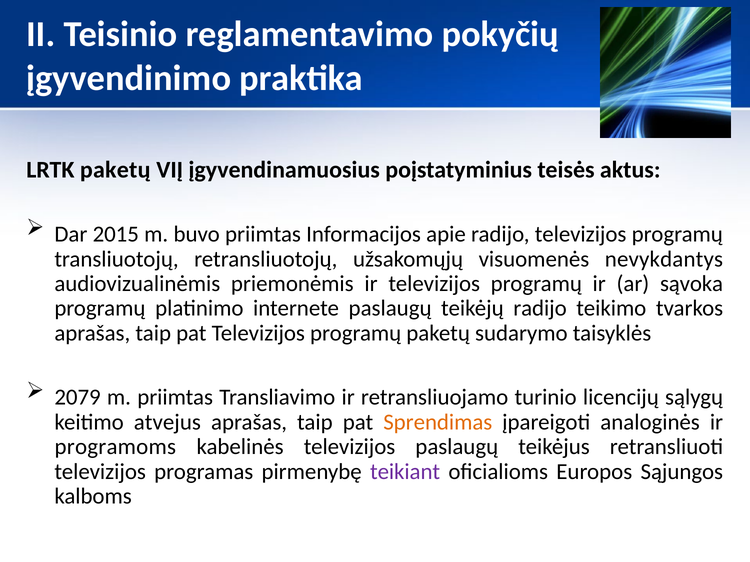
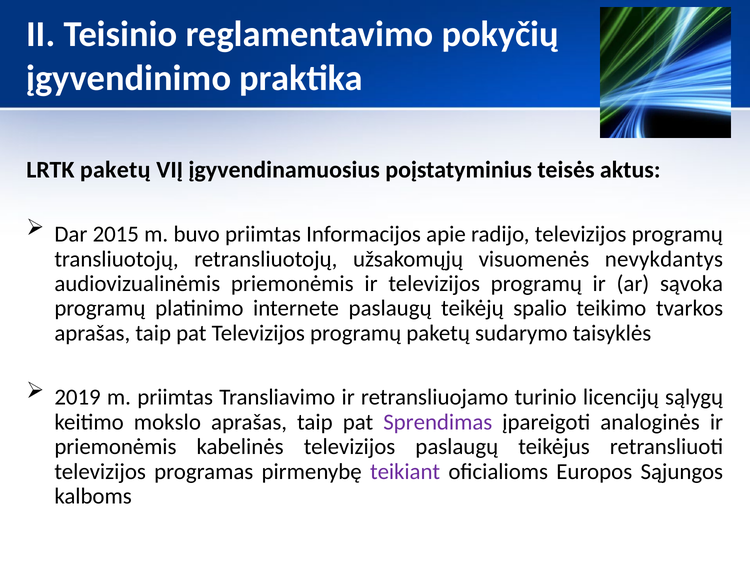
teikėjų radijo: radijo -> spalio
2079: 2079 -> 2019
atvejus: atvejus -> mokslo
Sprendimas colour: orange -> purple
programoms at (115, 447): programoms -> priemonėmis
